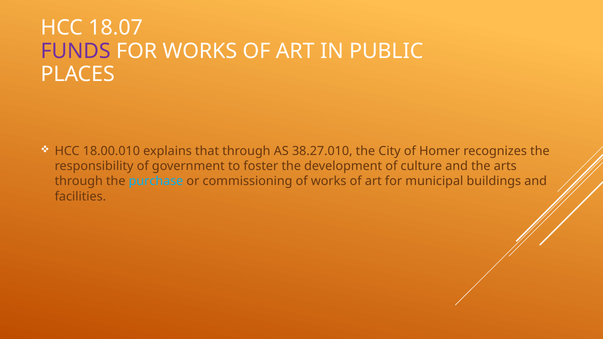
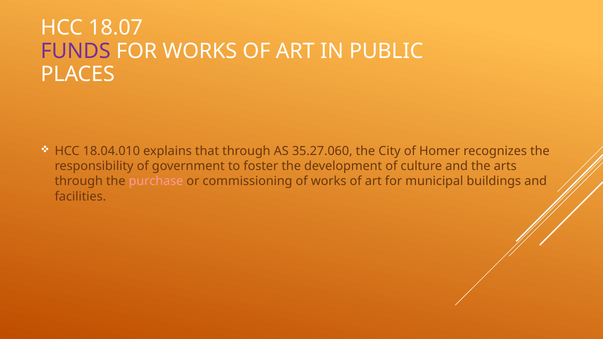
18.00.010: 18.00.010 -> 18.04.010
38.27.010: 38.27.010 -> 35.27.060
purchase colour: light blue -> pink
